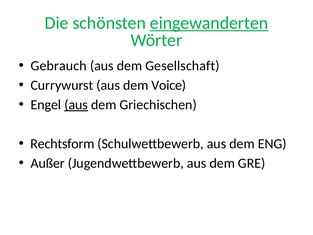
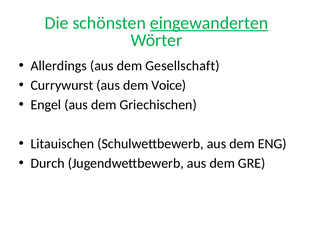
Gebrauch: Gebrauch -> Allerdings
aus at (76, 105) underline: present -> none
Rechtsform: Rechtsform -> Litauischen
Außer: Außer -> Durch
